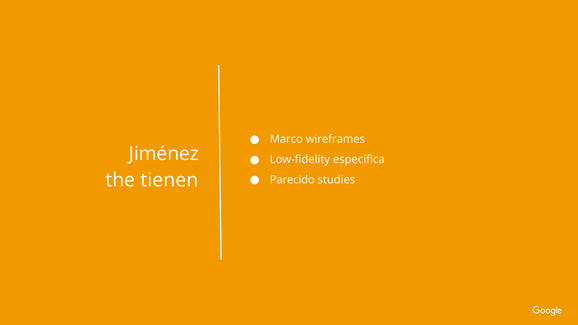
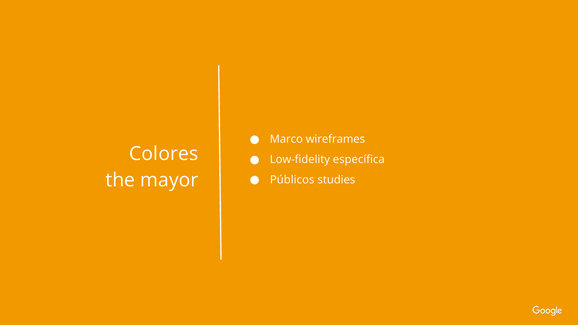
Jiménez: Jiménez -> Colores
tienen: tienen -> mayor
Parecido: Parecido -> Públicos
